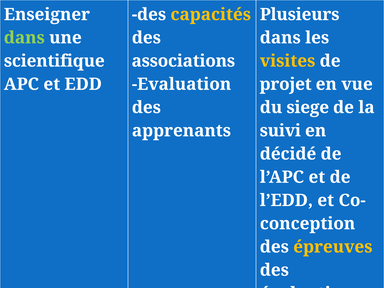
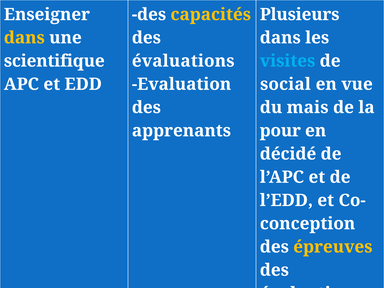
dans at (24, 38) colour: light green -> yellow
associations at (183, 61): associations -> évaluations
visites colour: yellow -> light blue
projet: projet -> social
siege: siege -> mais
suivi: suivi -> pour
